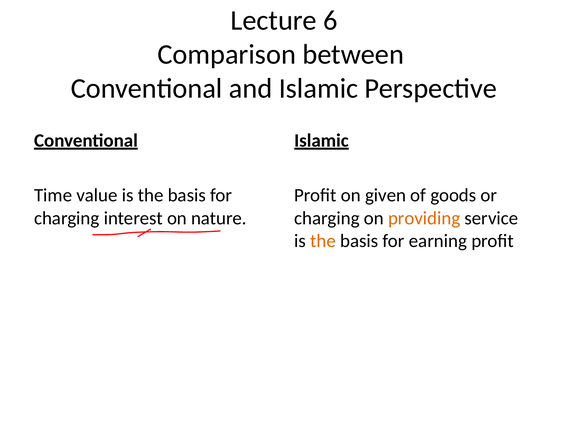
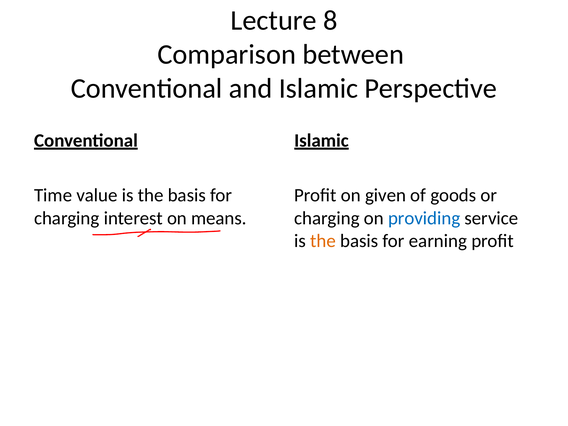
6: 6 -> 8
nature: nature -> means
providing colour: orange -> blue
